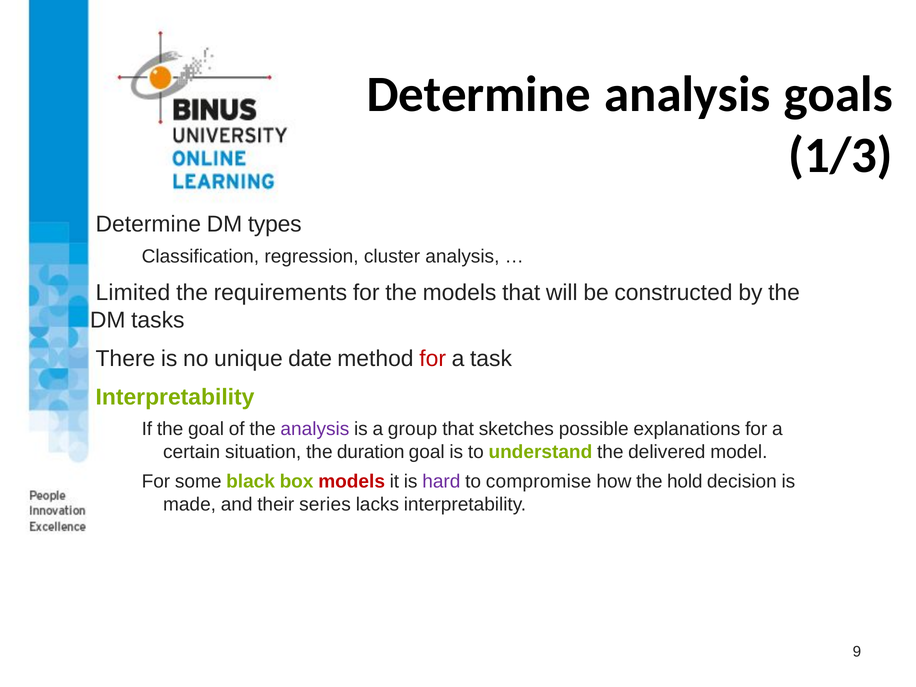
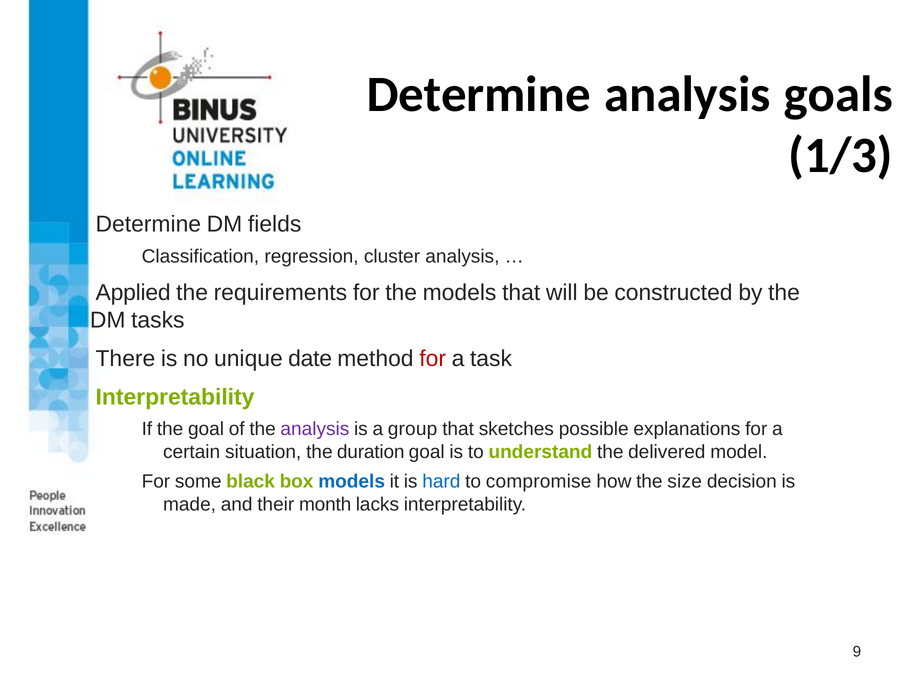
types: types -> fields
Limited: Limited -> Applied
models at (352, 482) colour: red -> blue
hard colour: purple -> blue
hold: hold -> size
series: series -> month
